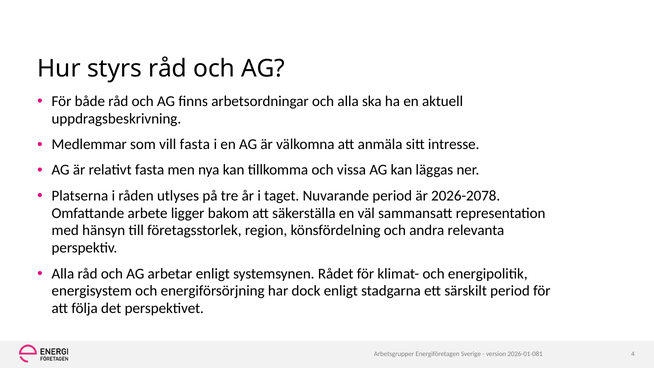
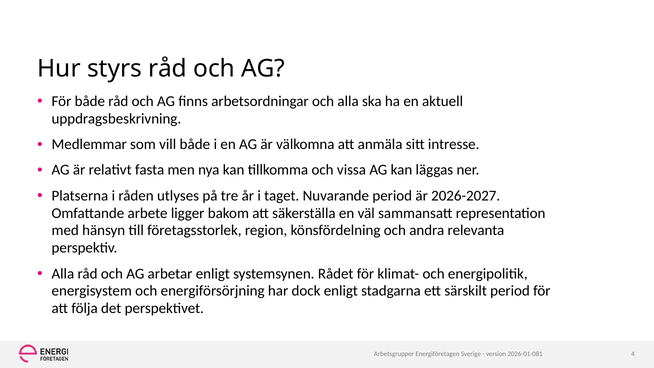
vill fasta: fasta -> både
2026-2078: 2026-2078 -> 2026-2027
